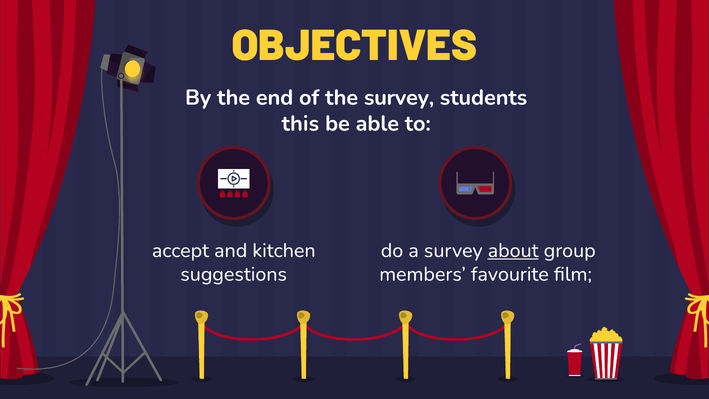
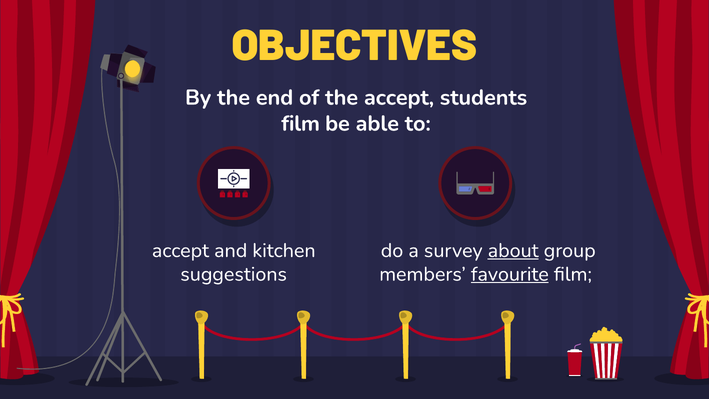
the survey: survey -> accept
this at (300, 123): this -> film
favourite underline: none -> present
